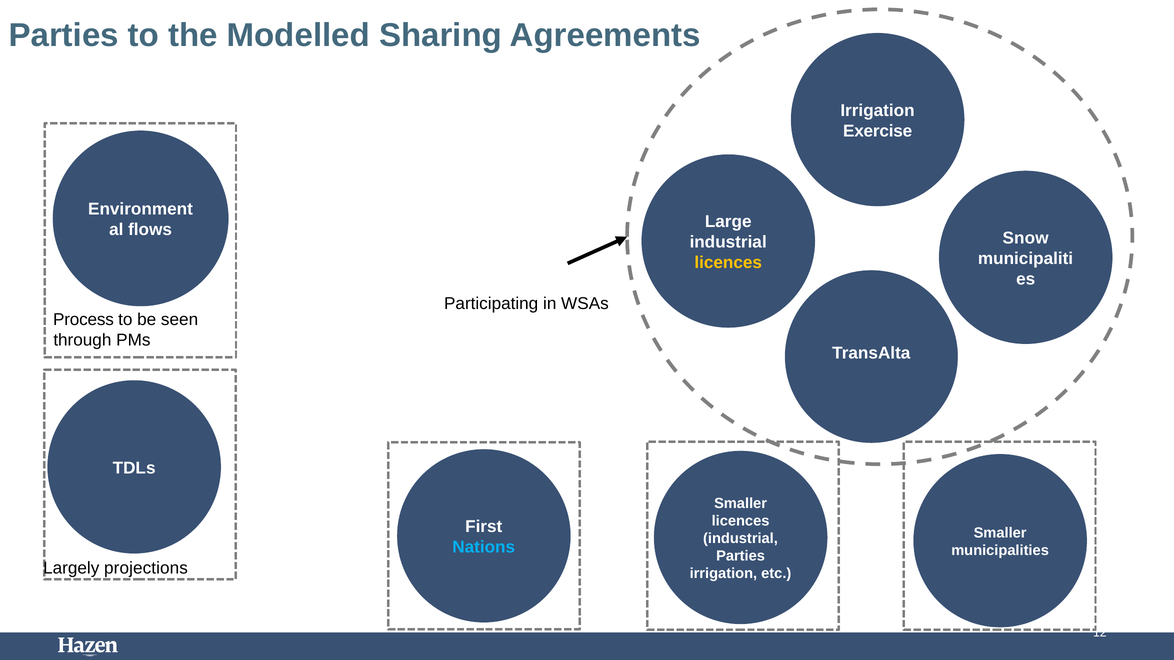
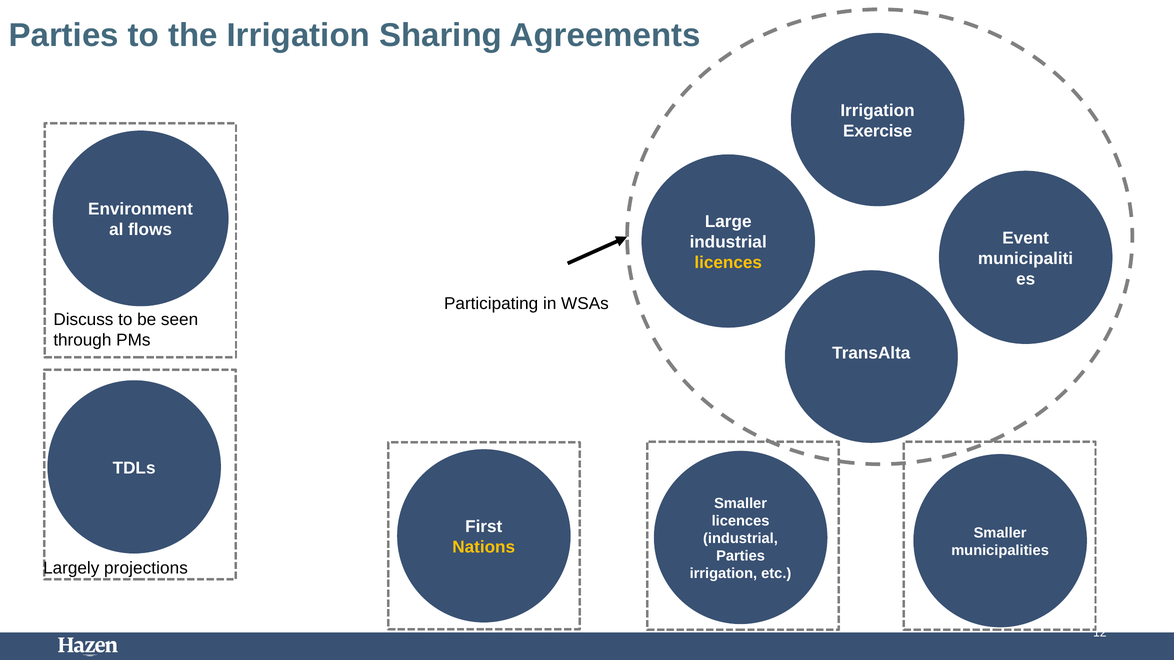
the Modelled: Modelled -> Irrigation
Snow: Snow -> Event
Process: Process -> Discuss
Nations colour: light blue -> yellow
